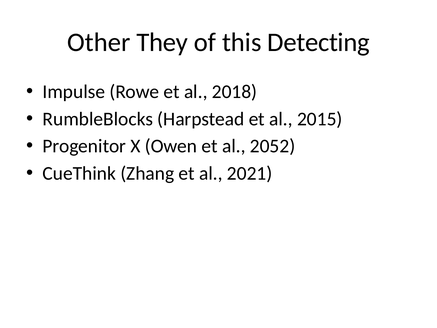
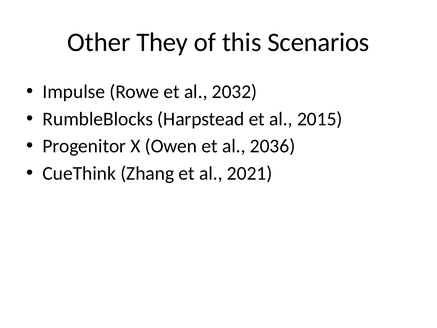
Detecting: Detecting -> Scenarios
2018: 2018 -> 2032
2052: 2052 -> 2036
